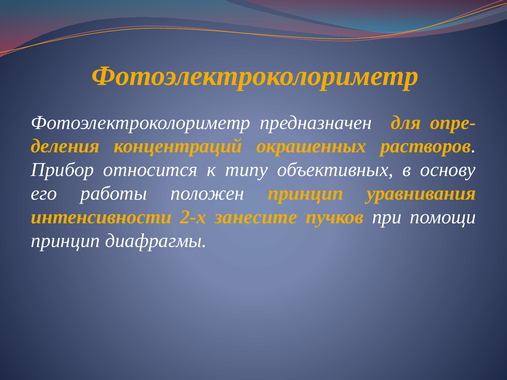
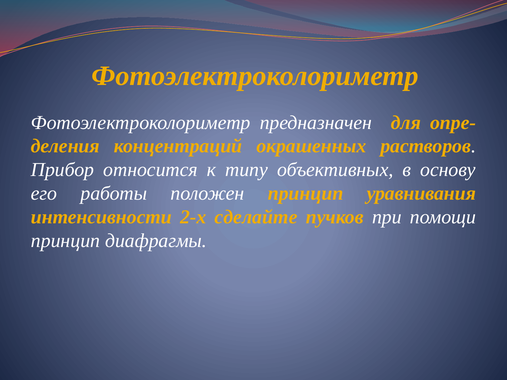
занесите: занесите -> сделайте
